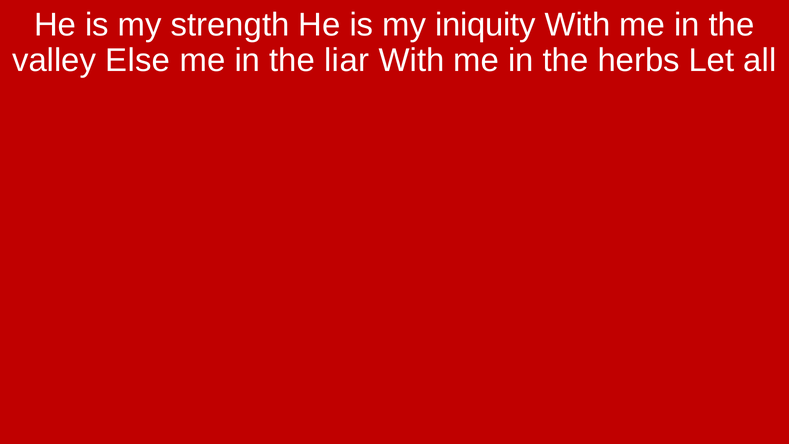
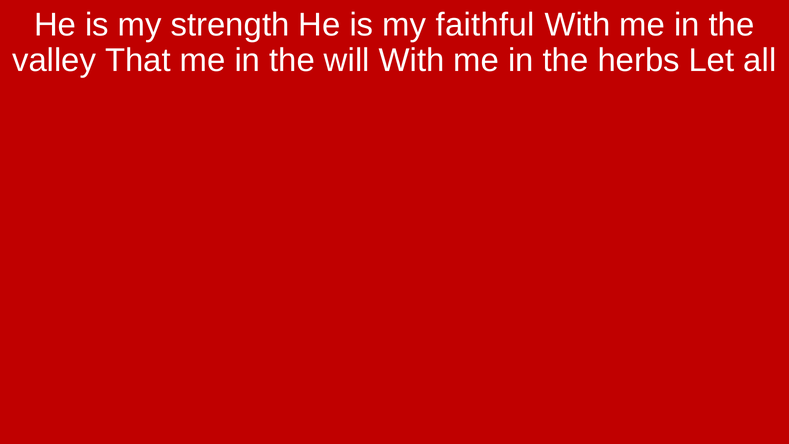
iniquity: iniquity -> faithful
Else: Else -> That
liar: liar -> will
